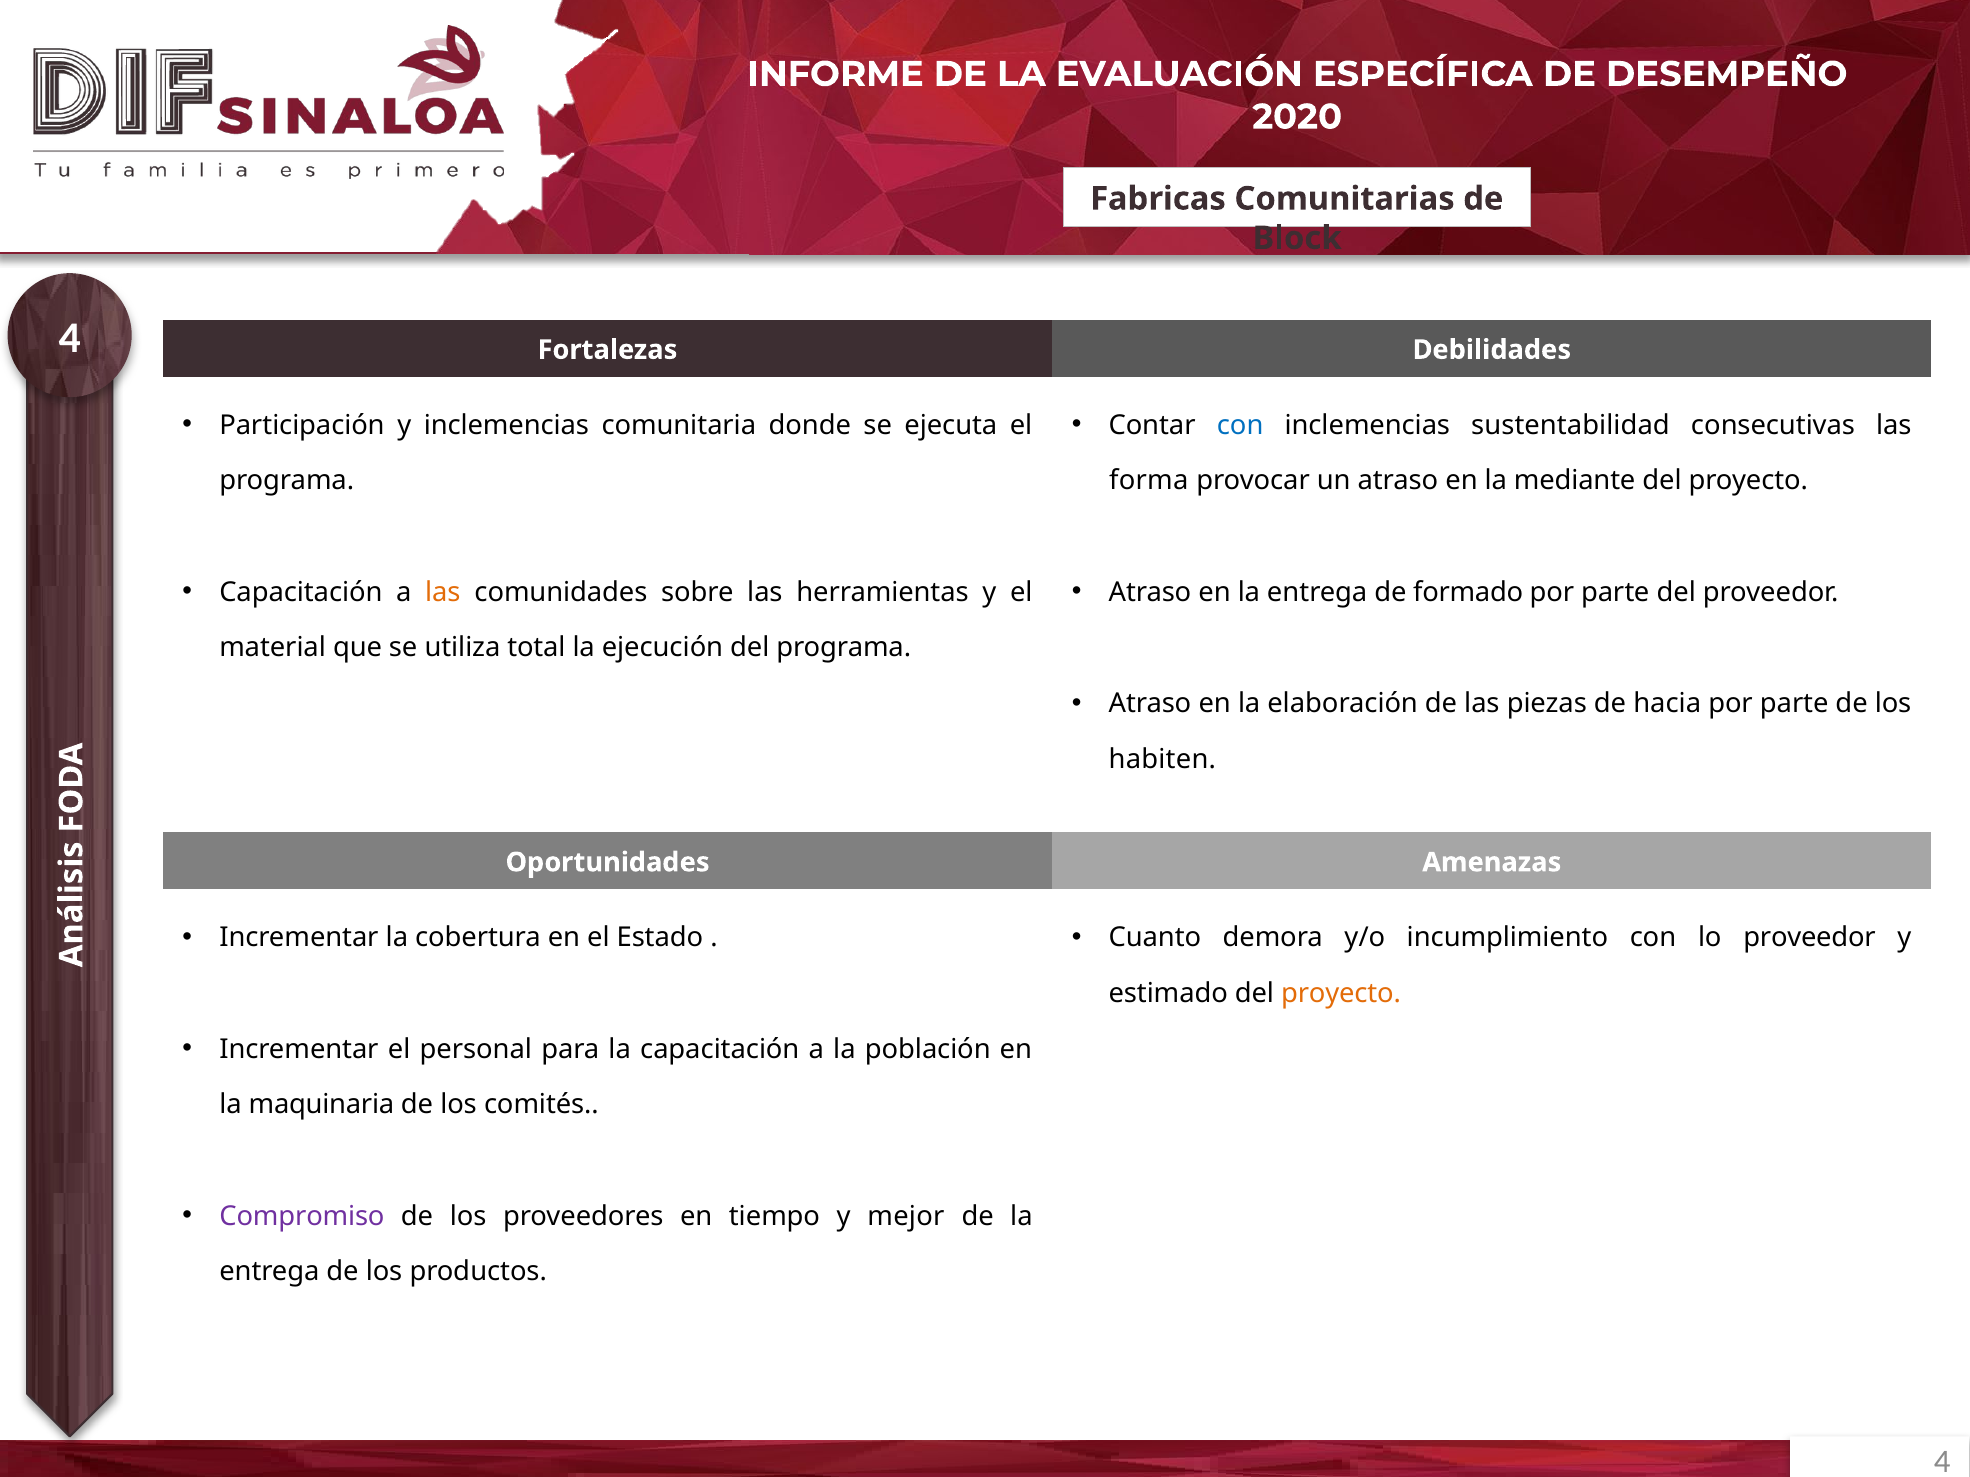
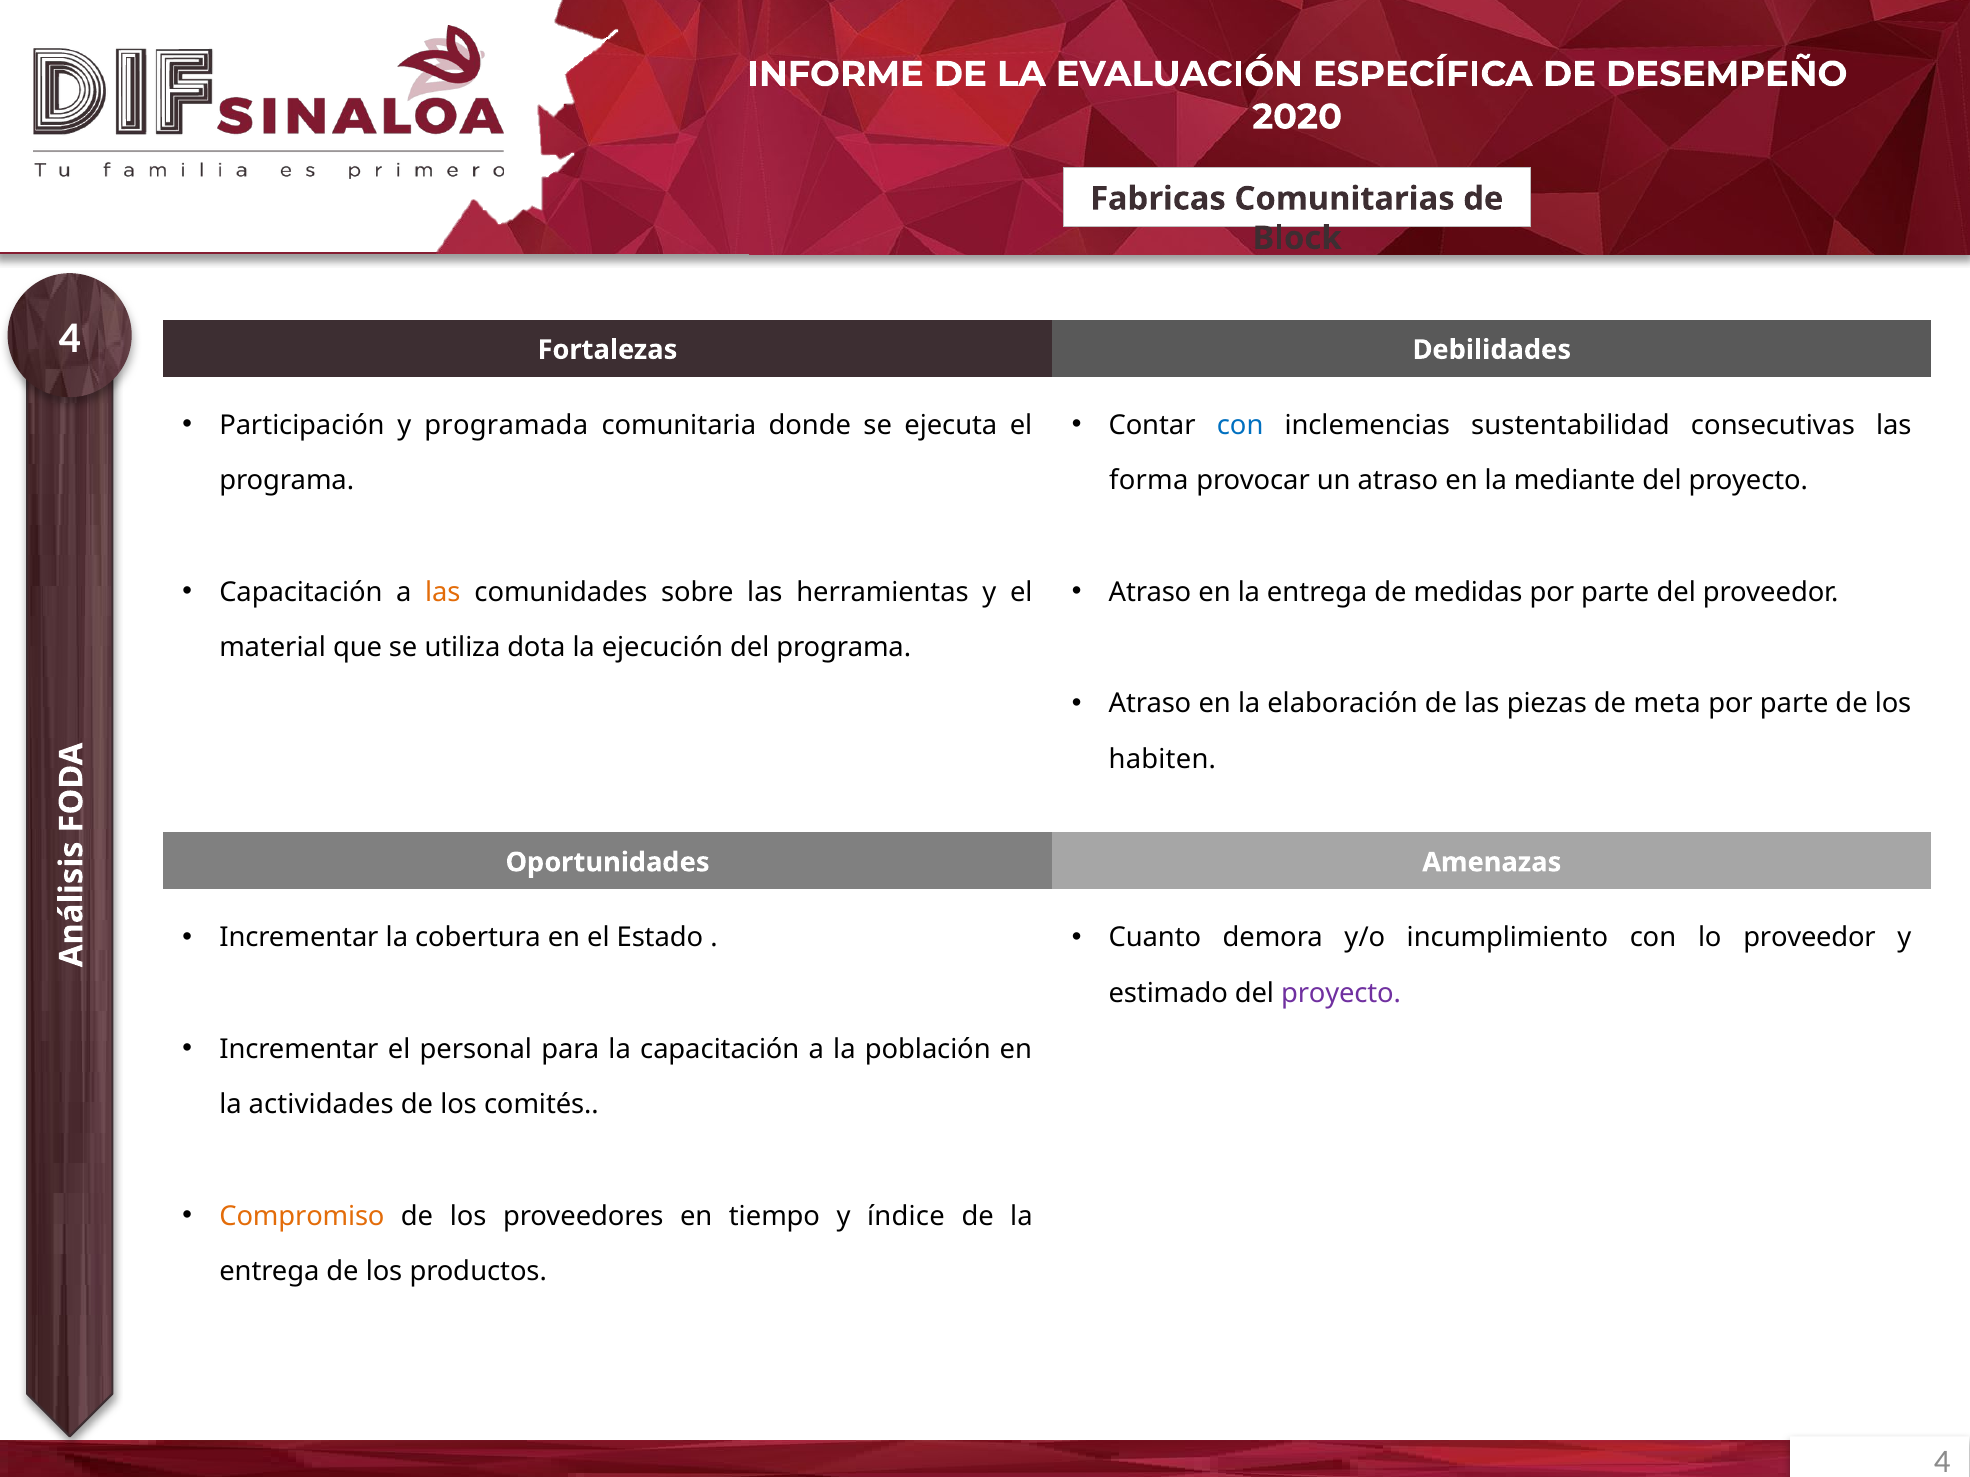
y inclemencias: inclemencias -> programada
formado: formado -> medidas
total: total -> dota
hacia: hacia -> meta
proyecto at (1341, 994) colour: orange -> purple
maquinaria: maquinaria -> actividades
Compromiso colour: purple -> orange
mejor: mejor -> índice
